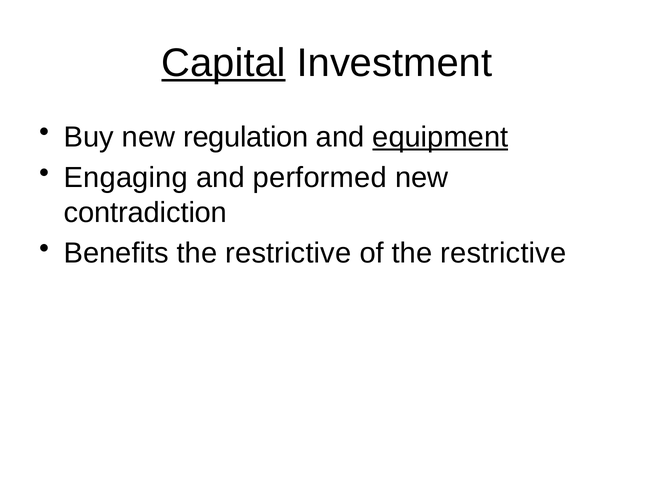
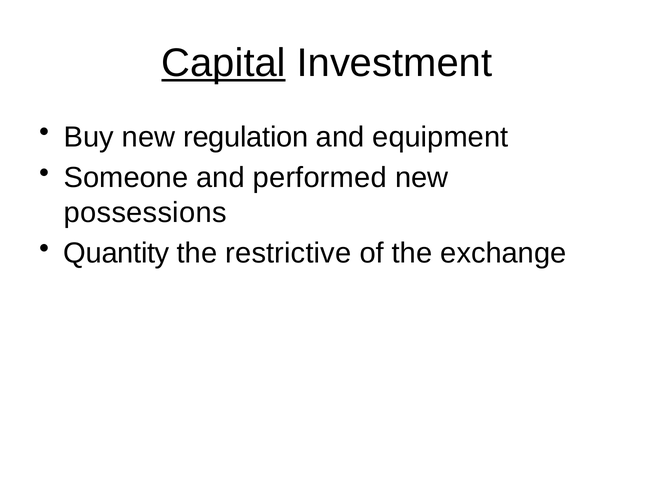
equipment underline: present -> none
Engaging: Engaging -> Someone
contradiction: contradiction -> possessions
Benefits: Benefits -> Quantity
of the restrictive: restrictive -> exchange
